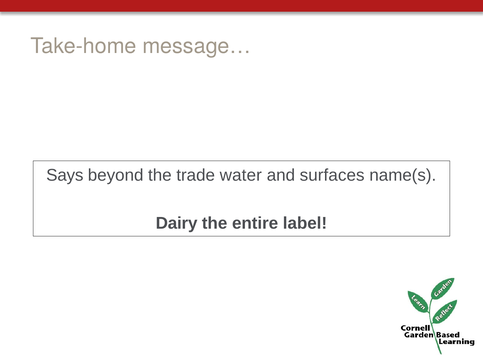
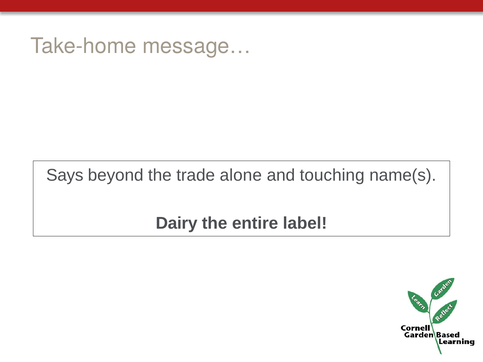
water: water -> alone
surfaces: surfaces -> touching
